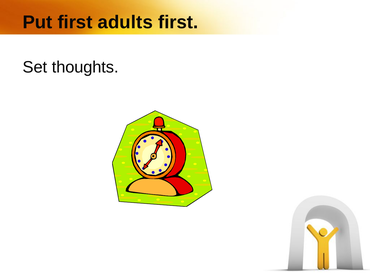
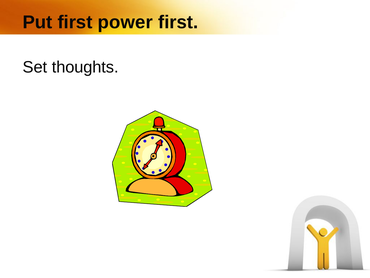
adults: adults -> power
